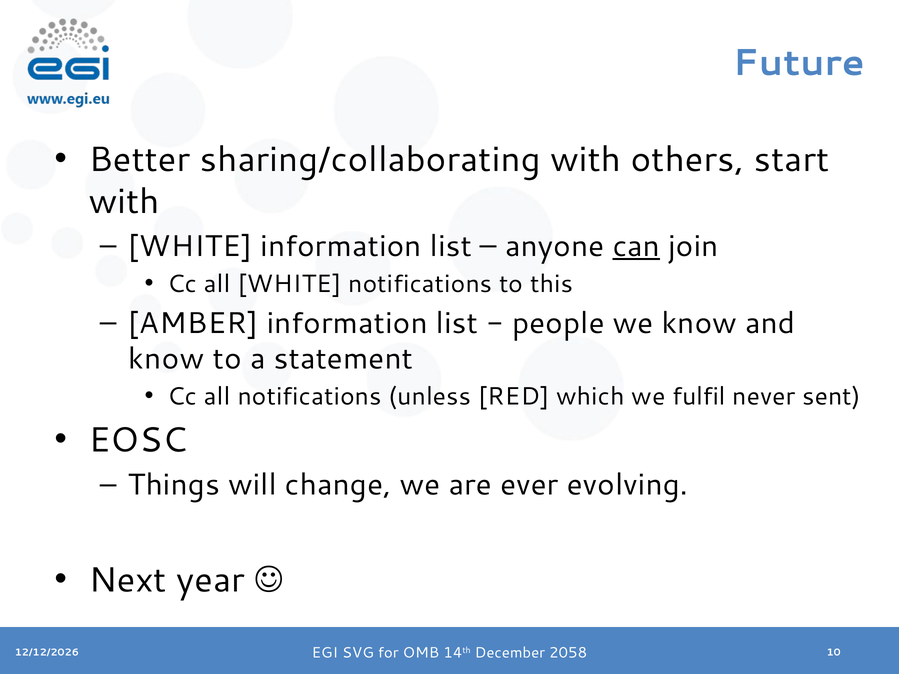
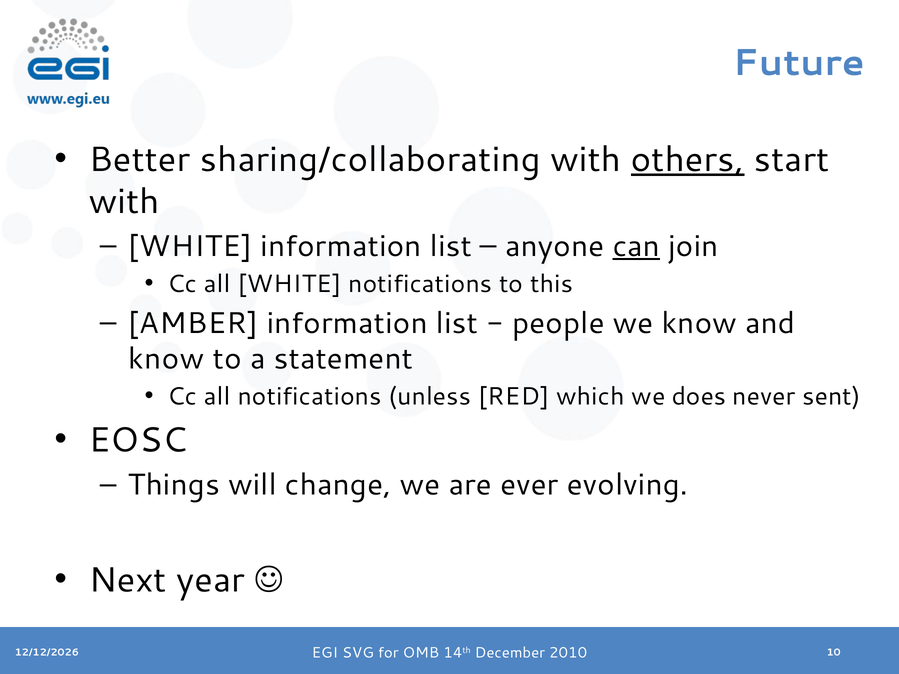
others underline: none -> present
fulfil: fulfil -> does
2058: 2058 -> 2010
